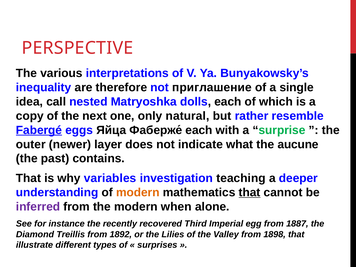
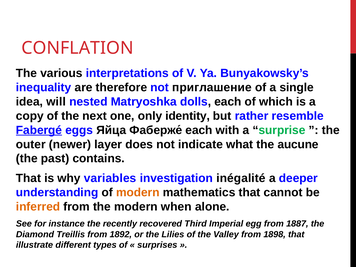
PERSPECTIVE: PERSPECTIVE -> CONFLATION
call: call -> will
natural: natural -> identity
teaching: teaching -> inégalité
that at (250, 192) underline: present -> none
inferred colour: purple -> orange
